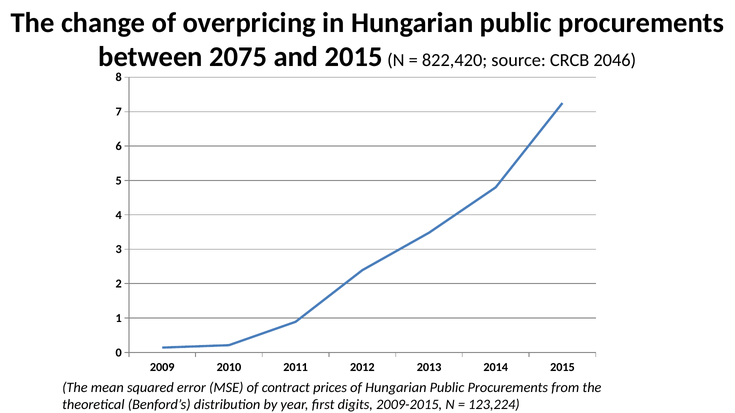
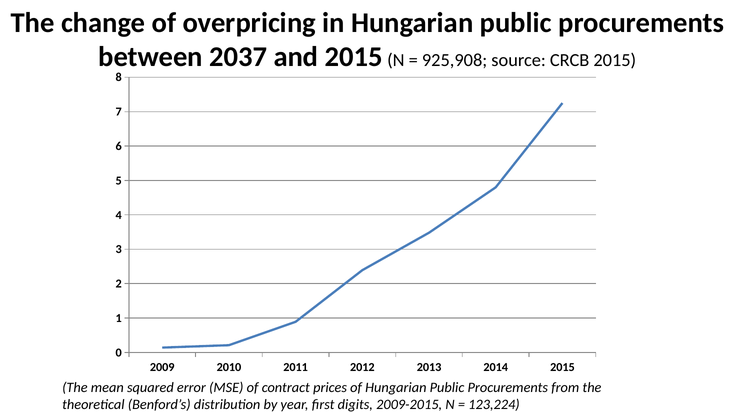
2075: 2075 -> 2037
822,420: 822,420 -> 925,908
CRCB 2046: 2046 -> 2015
